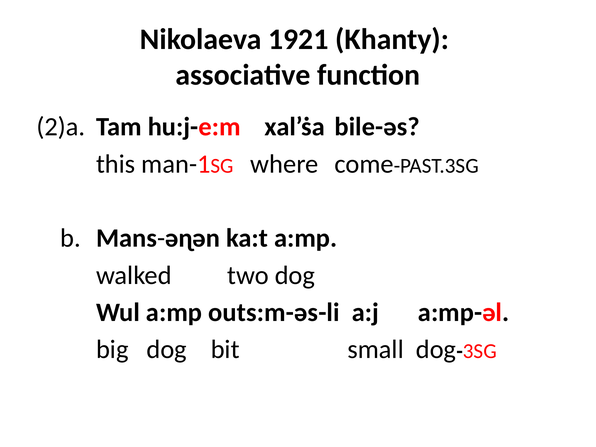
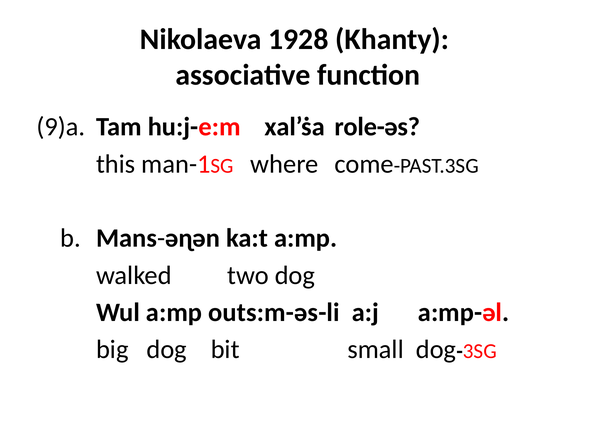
1921: 1921 -> 1928
2)a: 2)a -> 9)a
bile-ǝs: bile-ǝs -> role-ǝs
